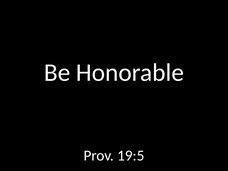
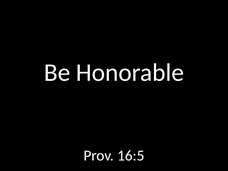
19:5: 19:5 -> 16:5
